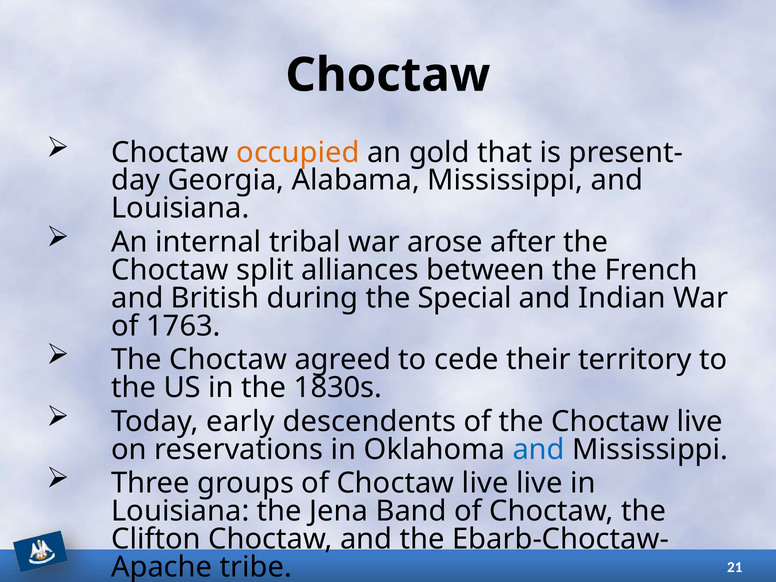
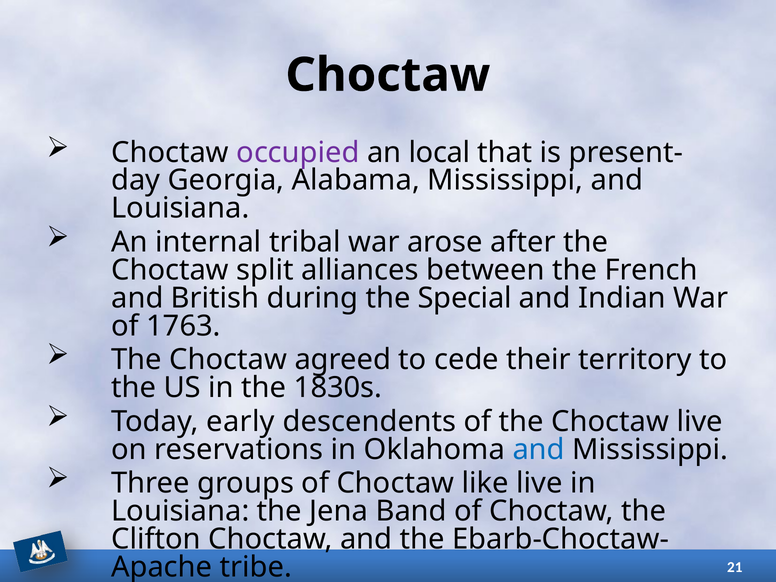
occupied colour: orange -> purple
gold: gold -> local
of Choctaw live: live -> like
